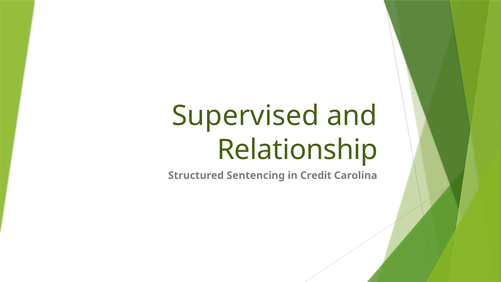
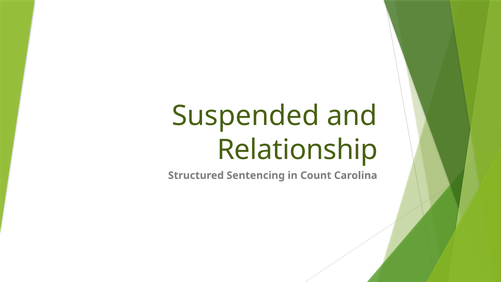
Supervised: Supervised -> Suspended
Credit: Credit -> Count
